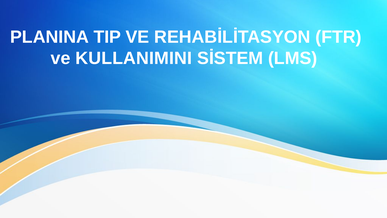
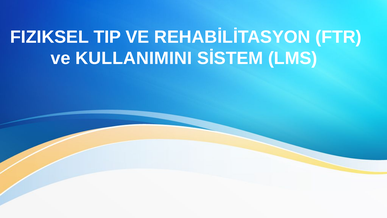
PLANINA: PLANINA -> FIZIKSEL
